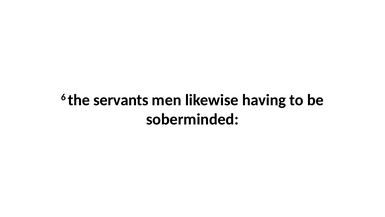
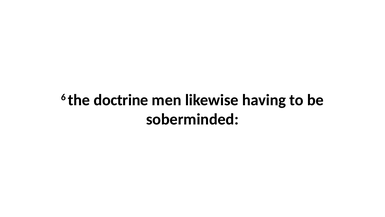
servants: servants -> doctrine
